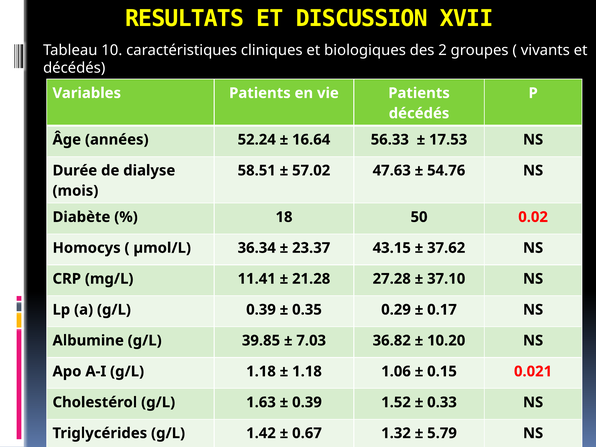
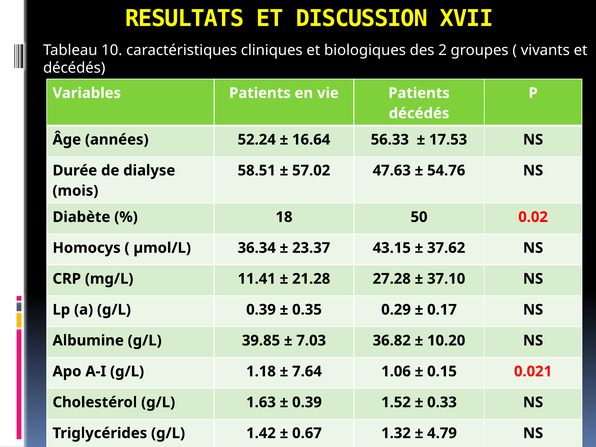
1.18 at (307, 371): 1.18 -> 7.64
5.79: 5.79 -> 4.79
